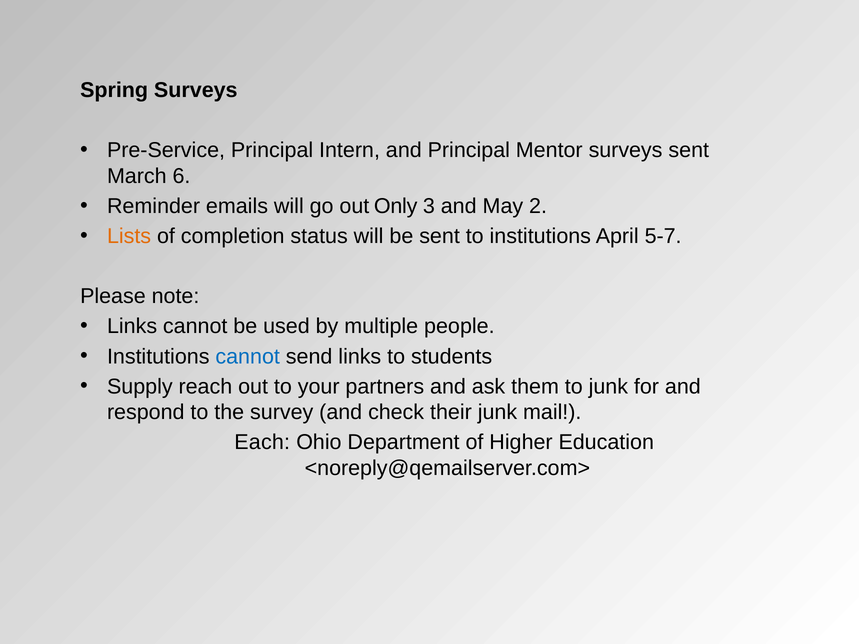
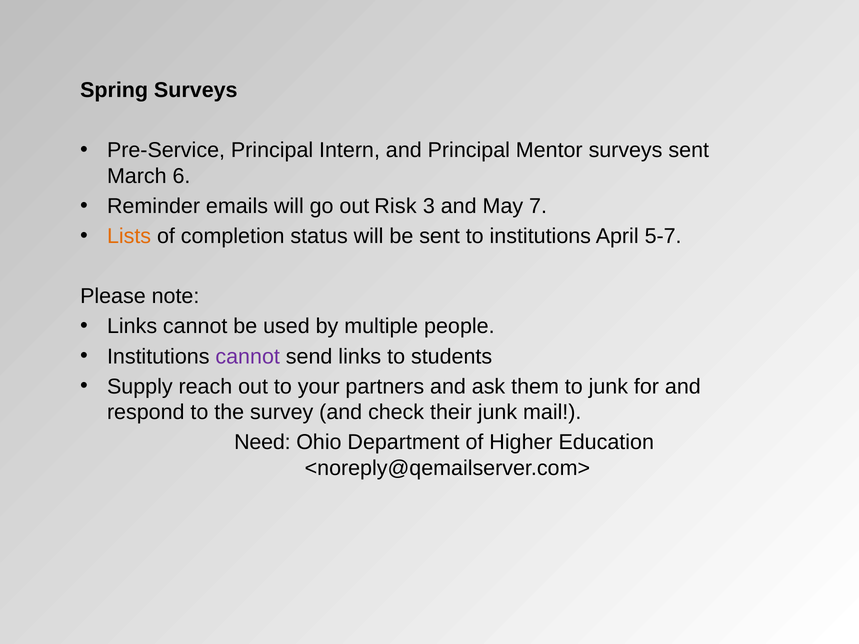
Only: Only -> Risk
2: 2 -> 7
cannot at (248, 357) colour: blue -> purple
Each: Each -> Need
